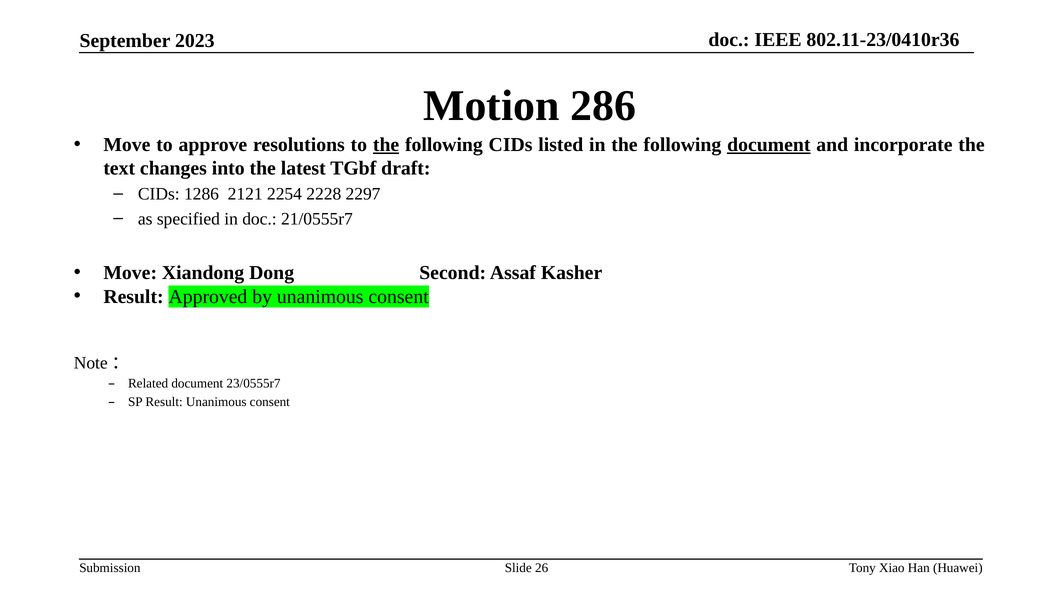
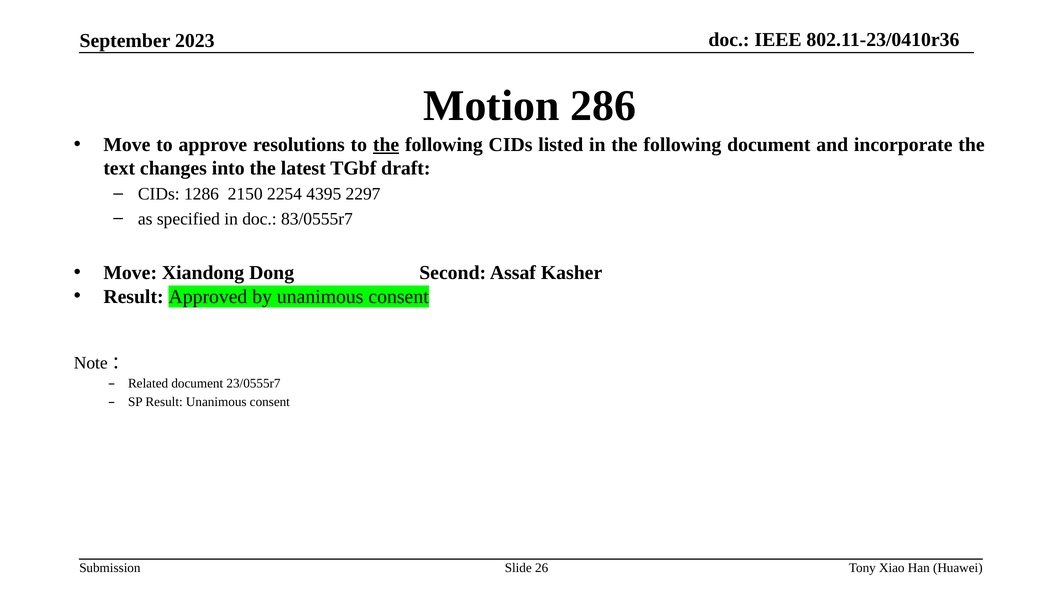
document at (769, 145) underline: present -> none
2121: 2121 -> 2150
2228: 2228 -> 4395
21/0555r7: 21/0555r7 -> 83/0555r7
